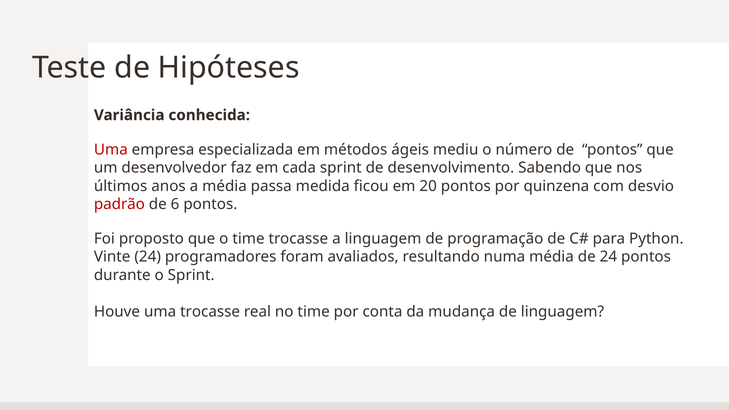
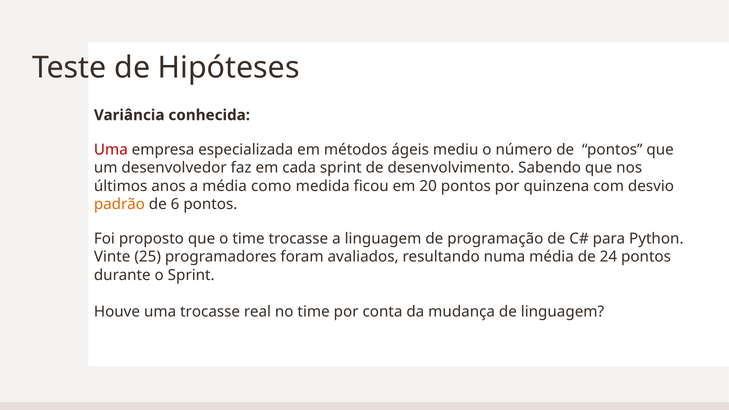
passa: passa -> como
padrão colour: red -> orange
Vinte 24: 24 -> 25
